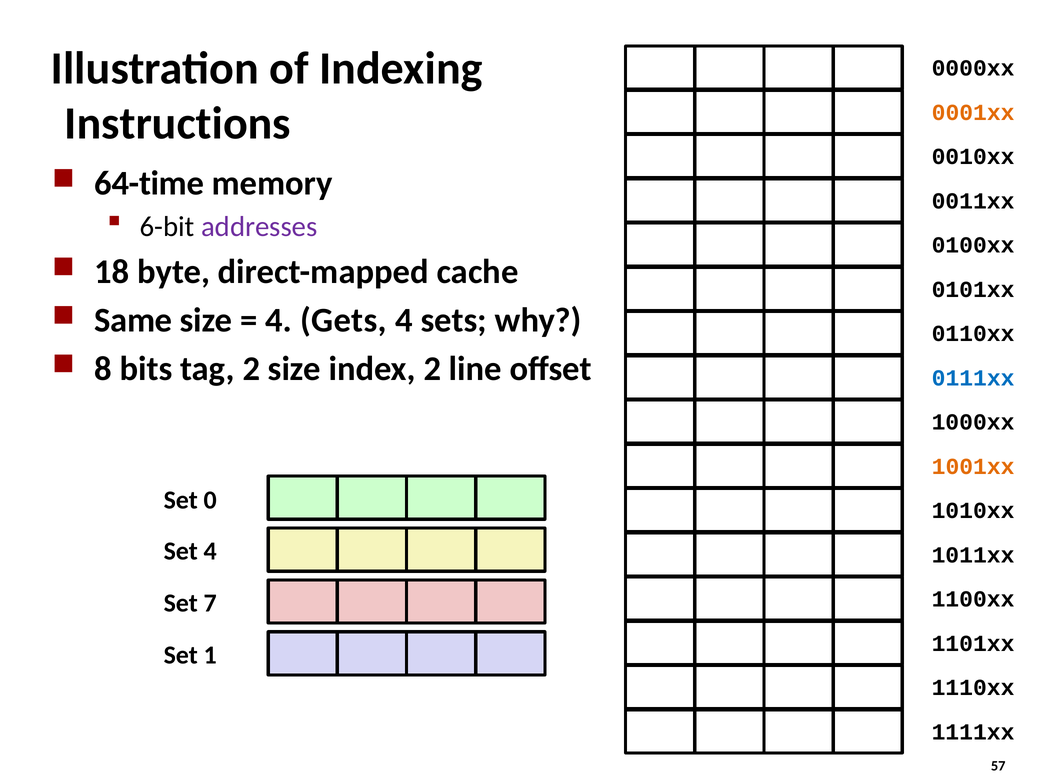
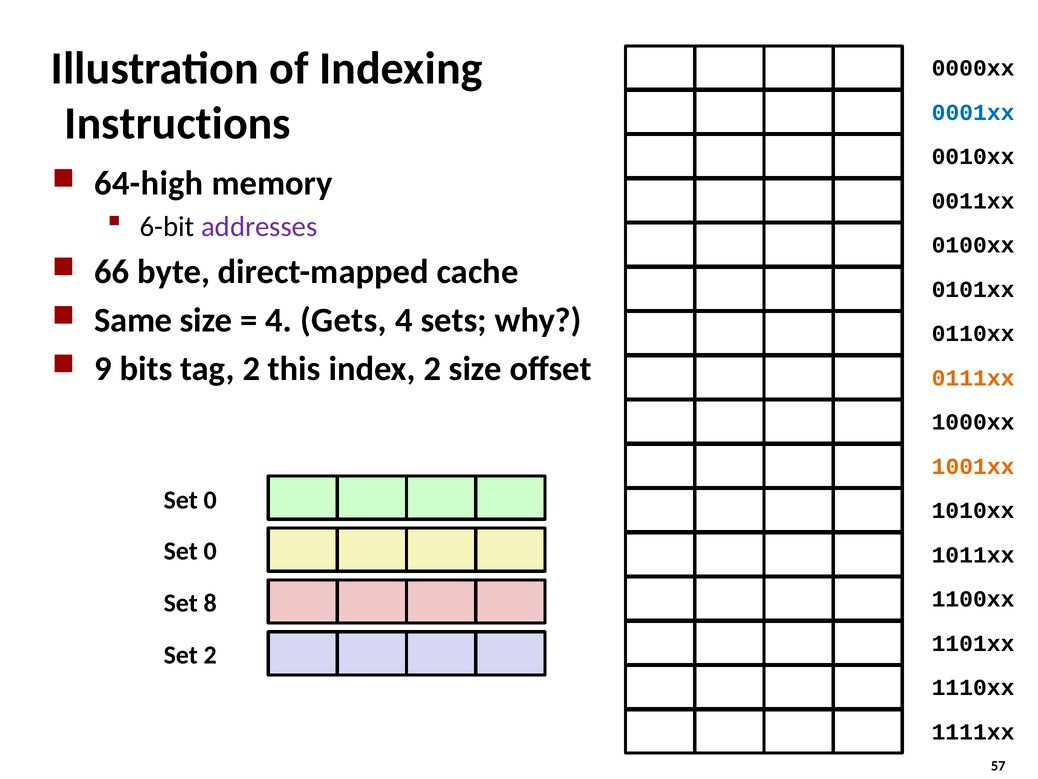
0001xx colour: orange -> blue
64-time: 64-time -> 64-high
18: 18 -> 66
8: 8 -> 9
2 size: size -> this
2 line: line -> size
0111xx colour: blue -> orange
4 at (210, 551): 4 -> 0
7: 7 -> 8
Set 1: 1 -> 2
